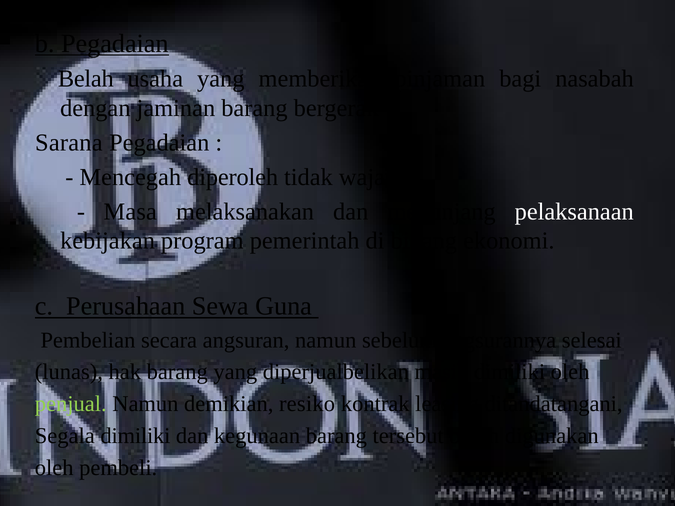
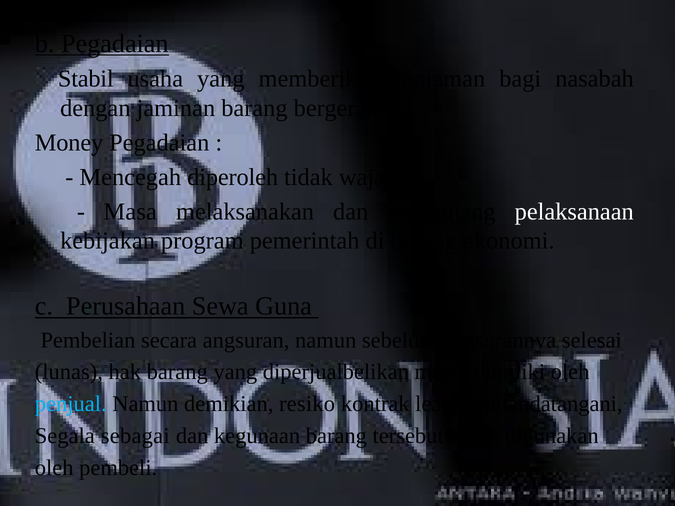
Belah: Belah -> Stabil
Sarana: Sarana -> Money
penjual colour: light green -> light blue
Segala dimiliki: dimiliki -> sebagai
